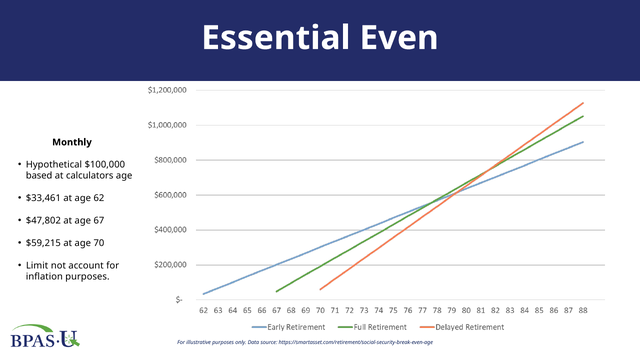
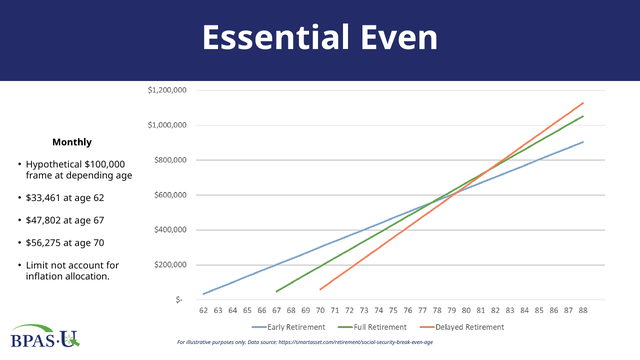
based: based -> frame
calculators: calculators -> depending
$59,215: $59,215 -> $56,275
inflation purposes: purposes -> allocation
